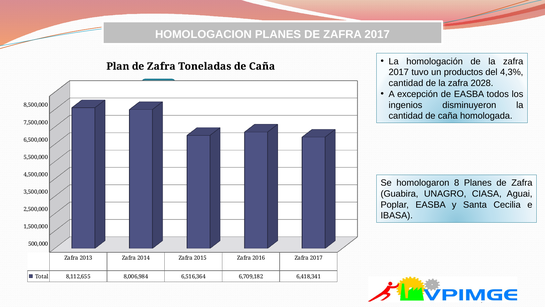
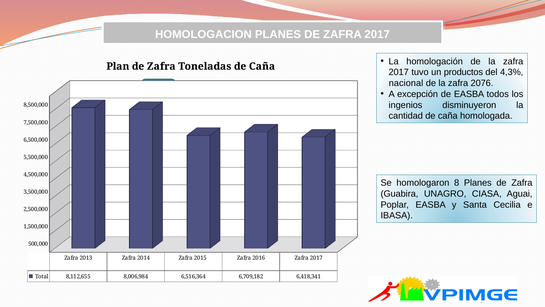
cantidad at (406, 83): cantidad -> nacional
2028: 2028 -> 2076
